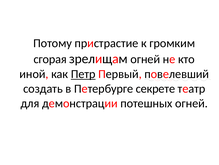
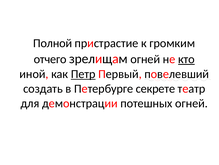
Потому: Потому -> Полной
сгорая: сгорая -> отчего
кто underline: none -> present
